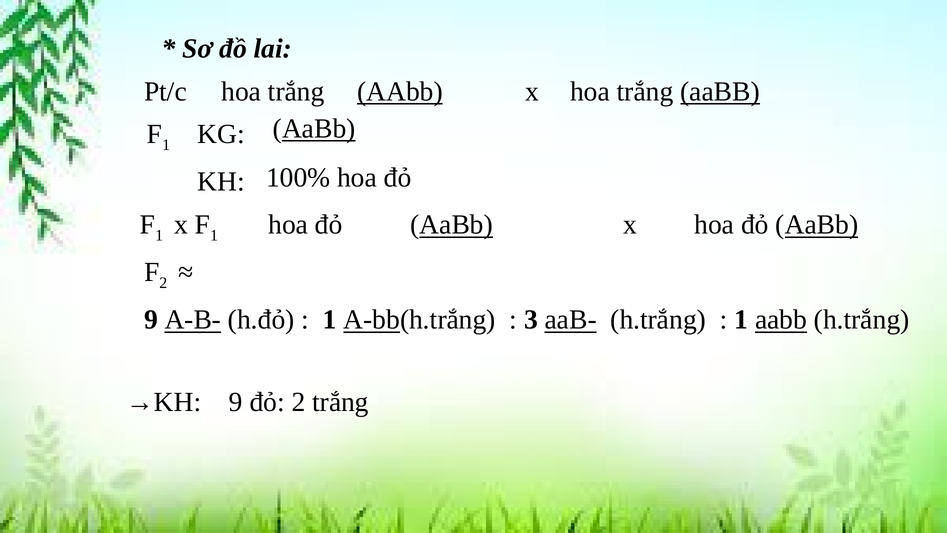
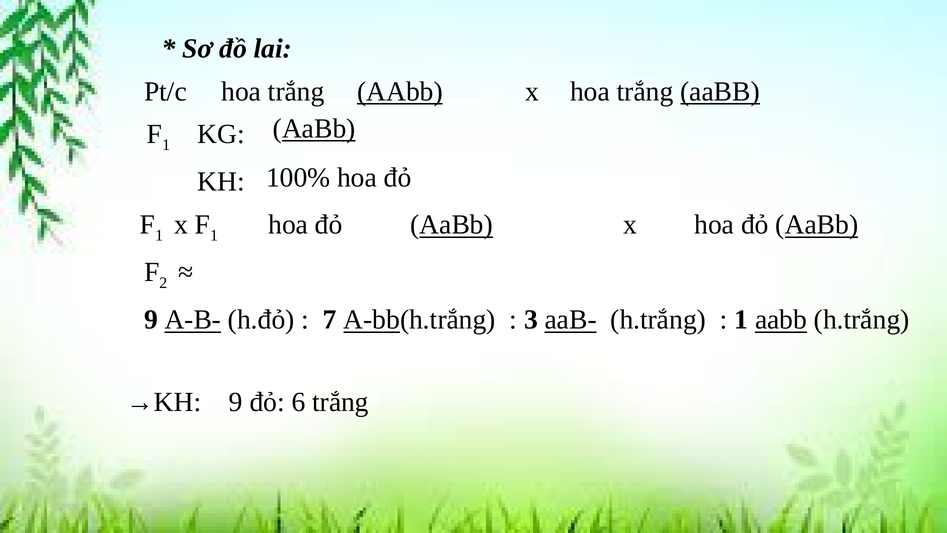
1 at (330, 320): 1 -> 7
đỏ 2: 2 -> 6
